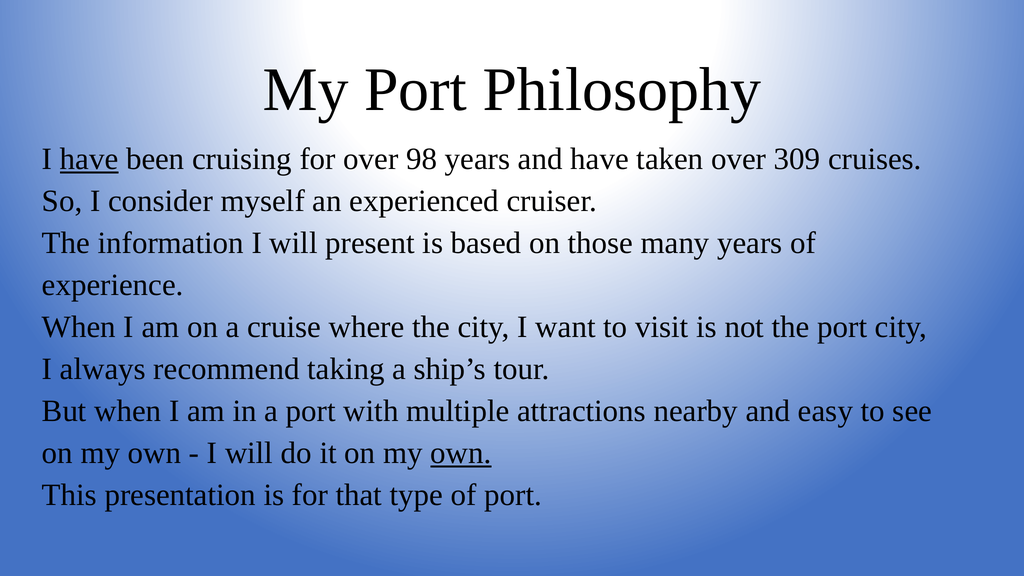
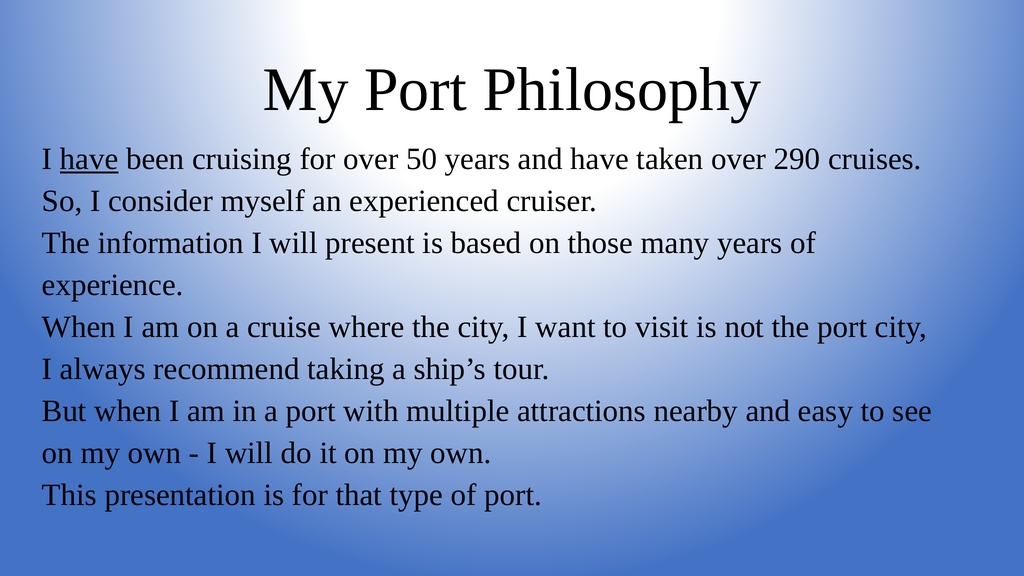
98: 98 -> 50
309: 309 -> 290
own at (461, 453) underline: present -> none
